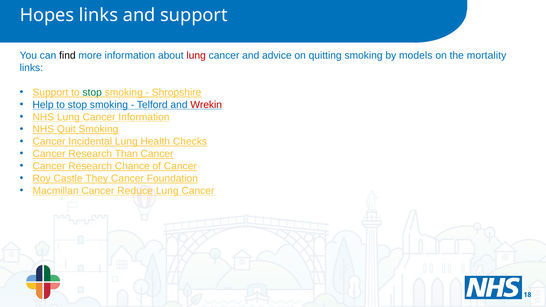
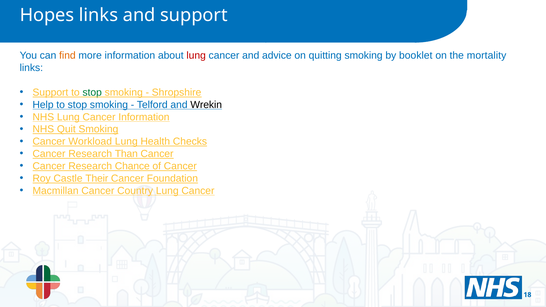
find colour: black -> orange
models: models -> booklet
Wrekin colour: red -> black
Incidental: Incidental -> Workload
They: They -> Their
Reduce: Reduce -> Country
